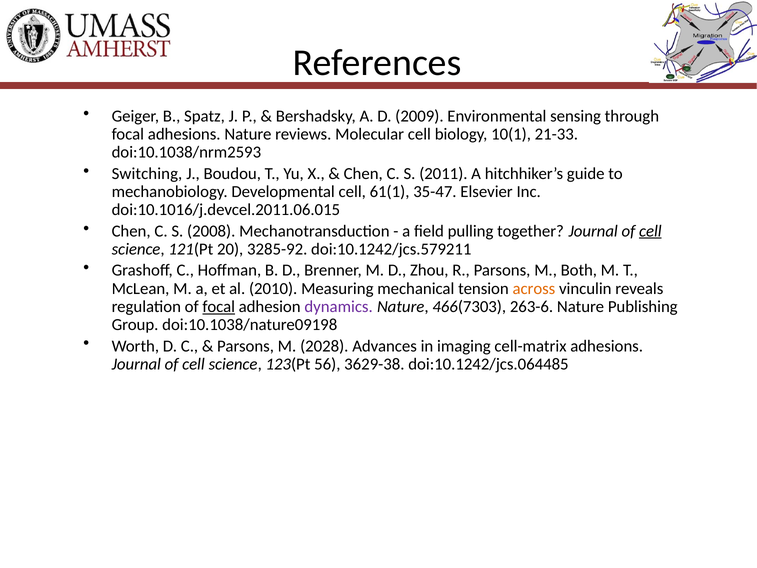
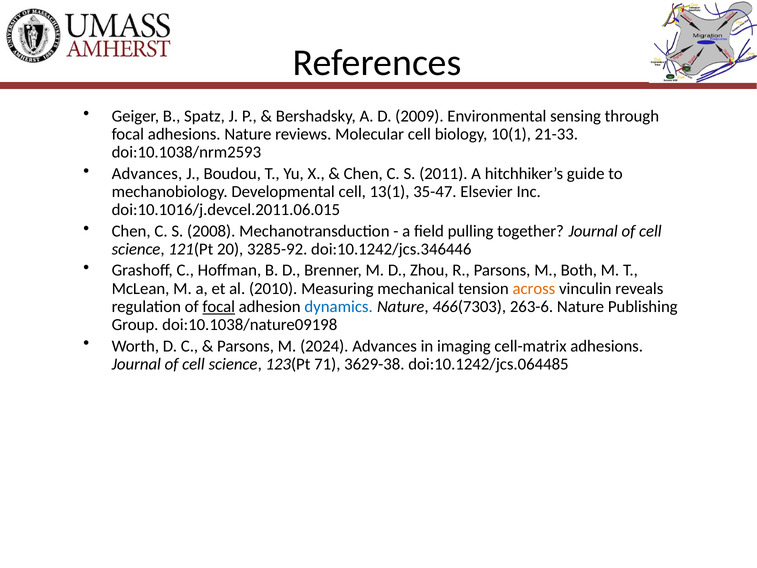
Switching at (147, 173): Switching -> Advances
61(1: 61(1 -> 13(1
cell at (650, 231) underline: present -> none
doi:10.1242/jcs.579211: doi:10.1242/jcs.579211 -> doi:10.1242/jcs.346446
dynamics colour: purple -> blue
2028: 2028 -> 2024
56: 56 -> 71
